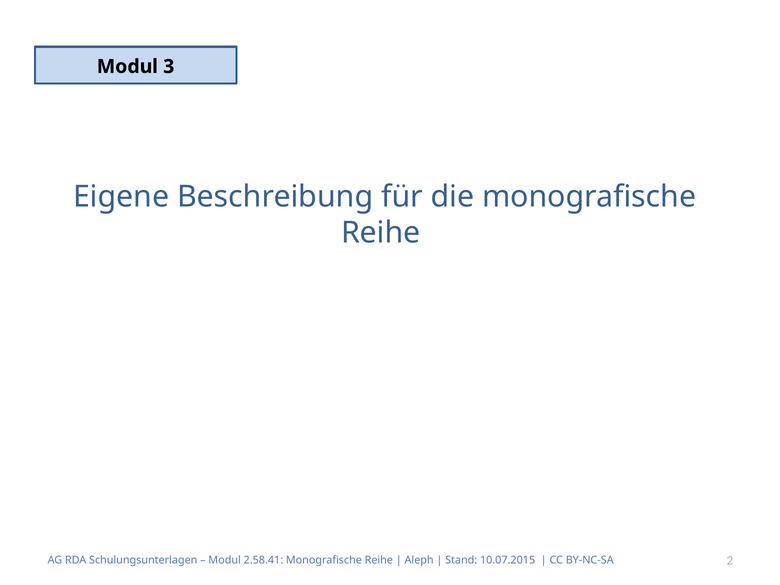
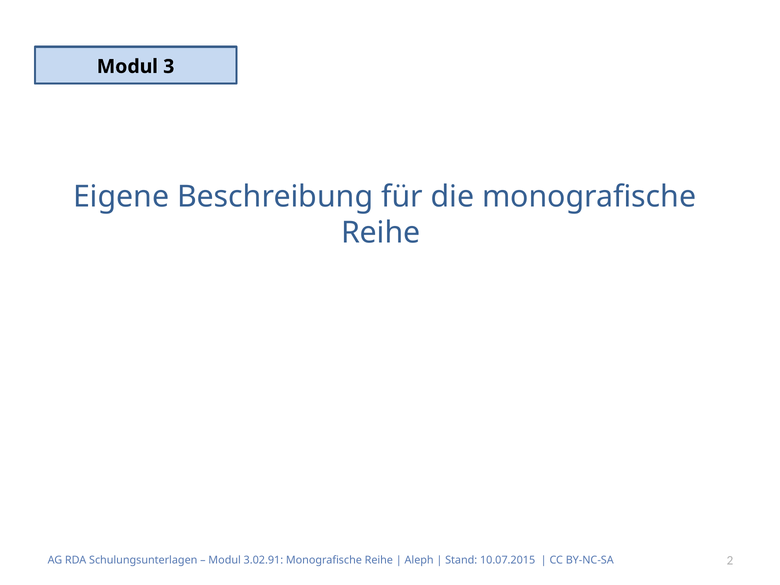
2.58.41: 2.58.41 -> 3.02.91
